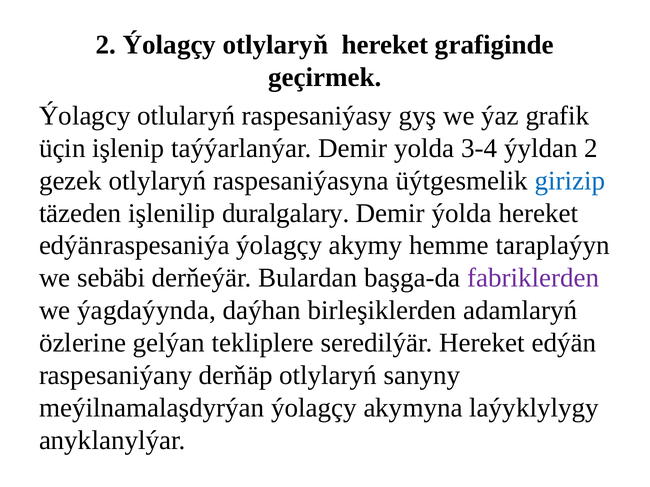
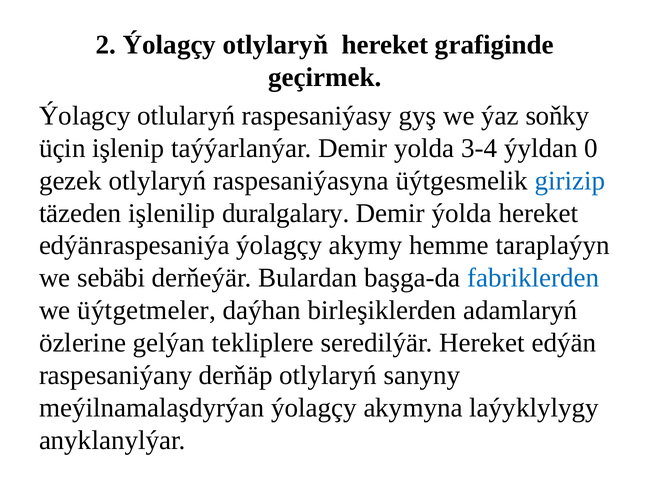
grafik: grafik -> soňky
ýyldan 2: 2 -> 0
fabriklerden colour: purple -> blue
ýagdaýynda: ýagdaýynda -> üýtgetmeler
